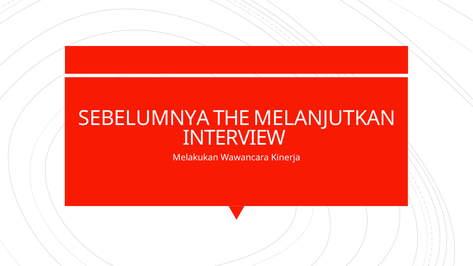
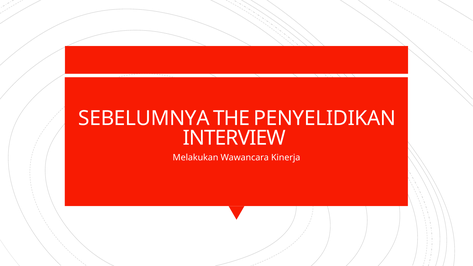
MELANJUTKAN: MELANJUTKAN -> PENYELIDIKAN
